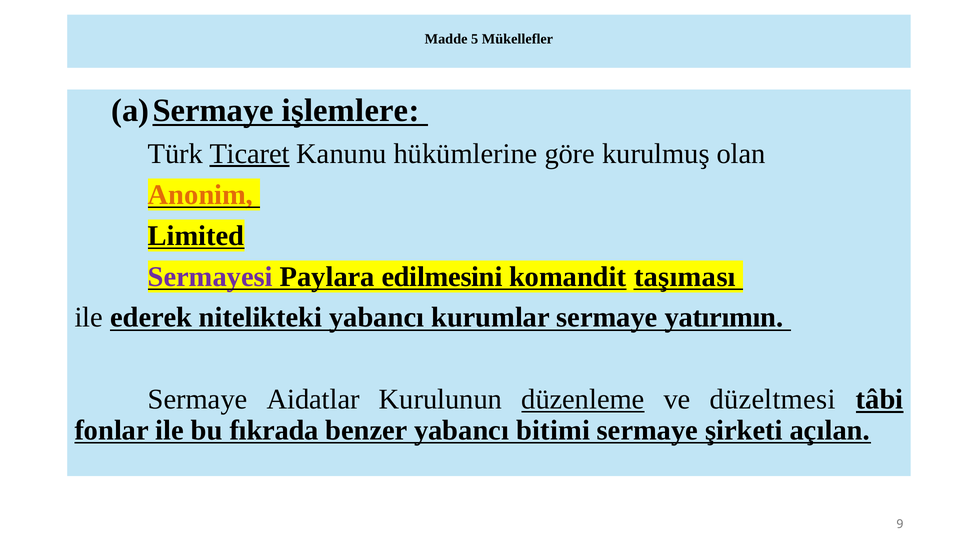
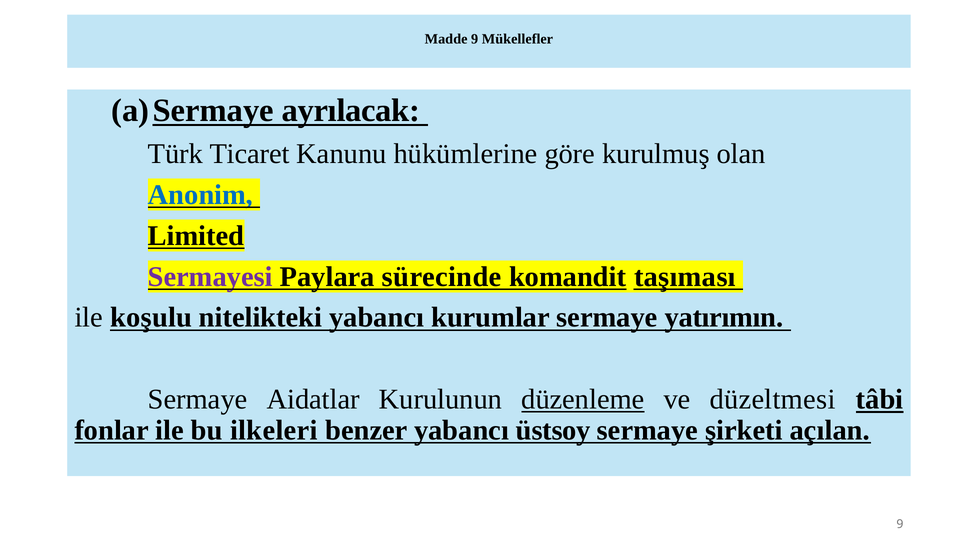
Madde 5: 5 -> 9
işlemlere: işlemlere -> ayrılacak
Ticaret underline: present -> none
Anonim colour: orange -> blue
edilmesini: edilmesini -> sürecinde
ederek: ederek -> koşulu
fıkrada: fıkrada -> ilkeleri
bitimi: bitimi -> üstsoy
